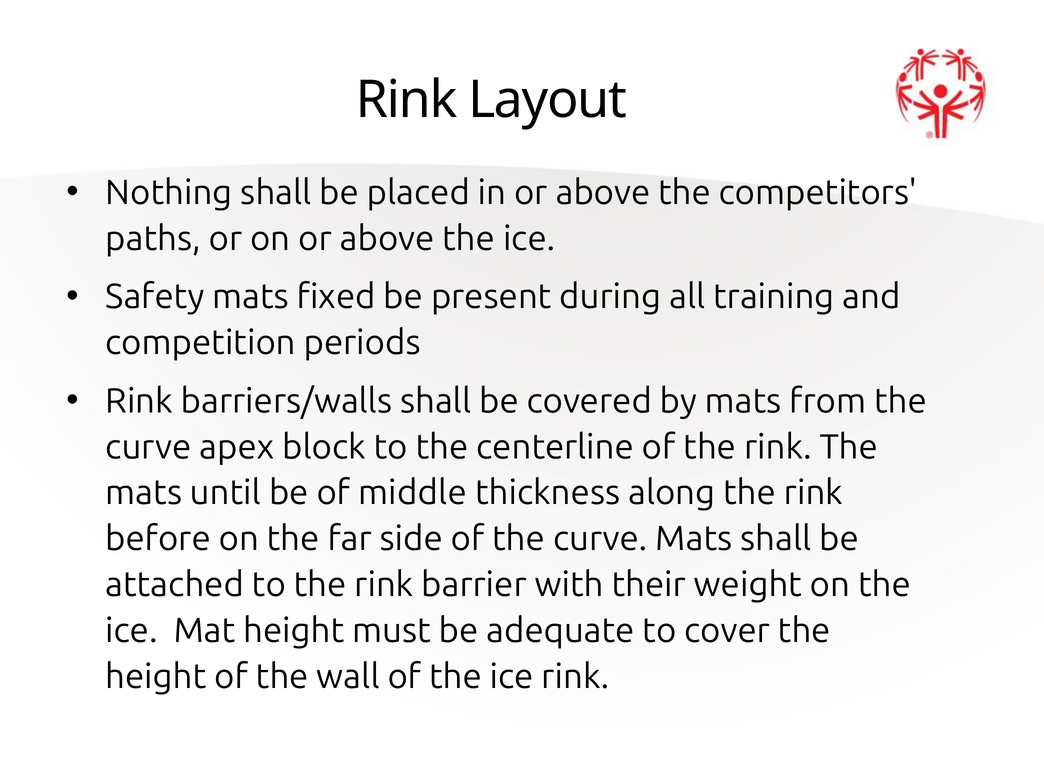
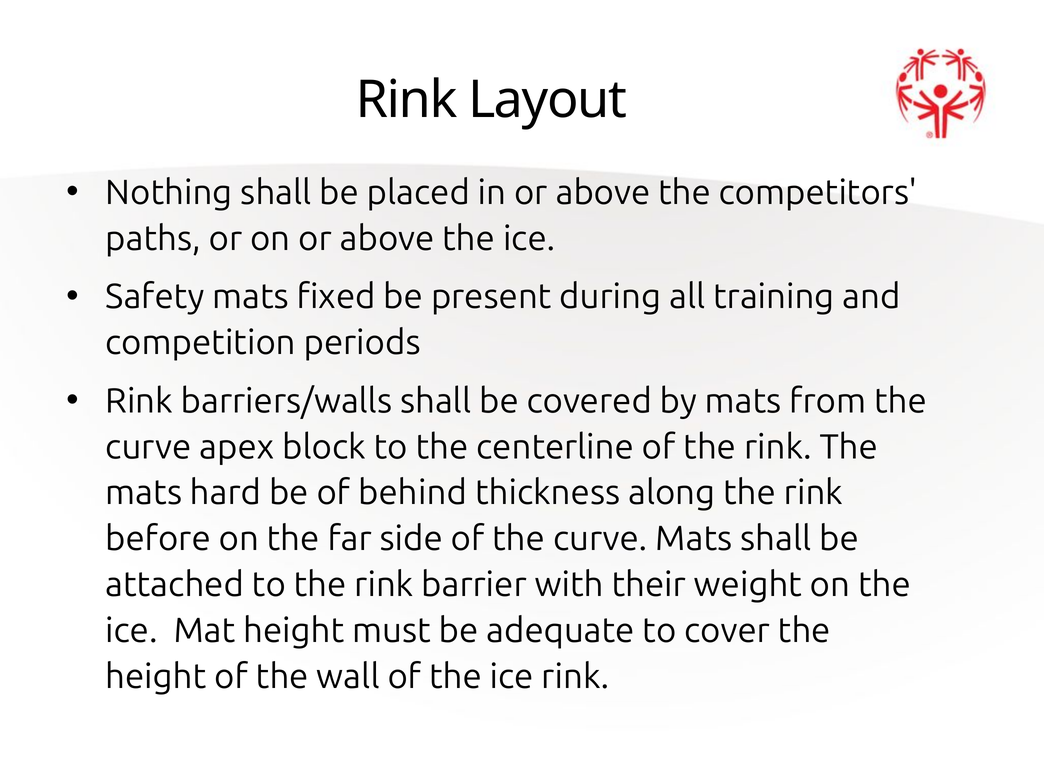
until: until -> hard
middle: middle -> behind
